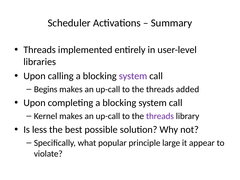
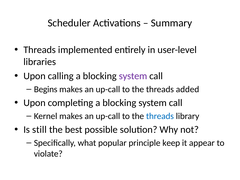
threads at (160, 116) colour: purple -> blue
less: less -> still
large: large -> keep
